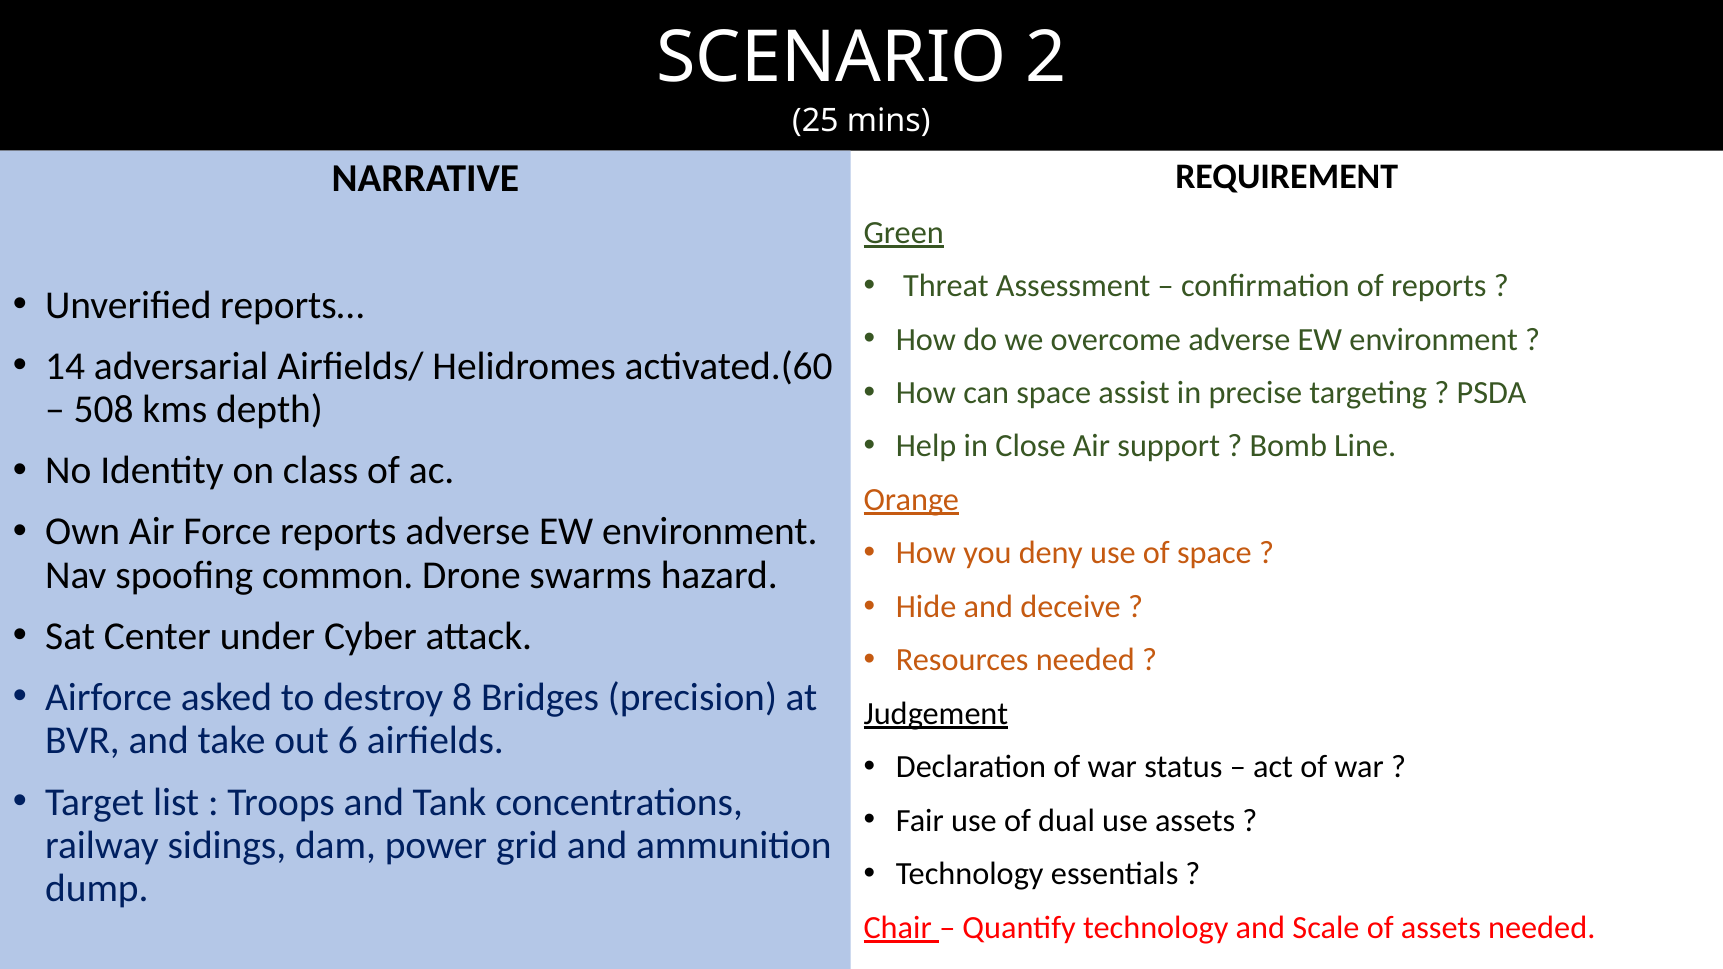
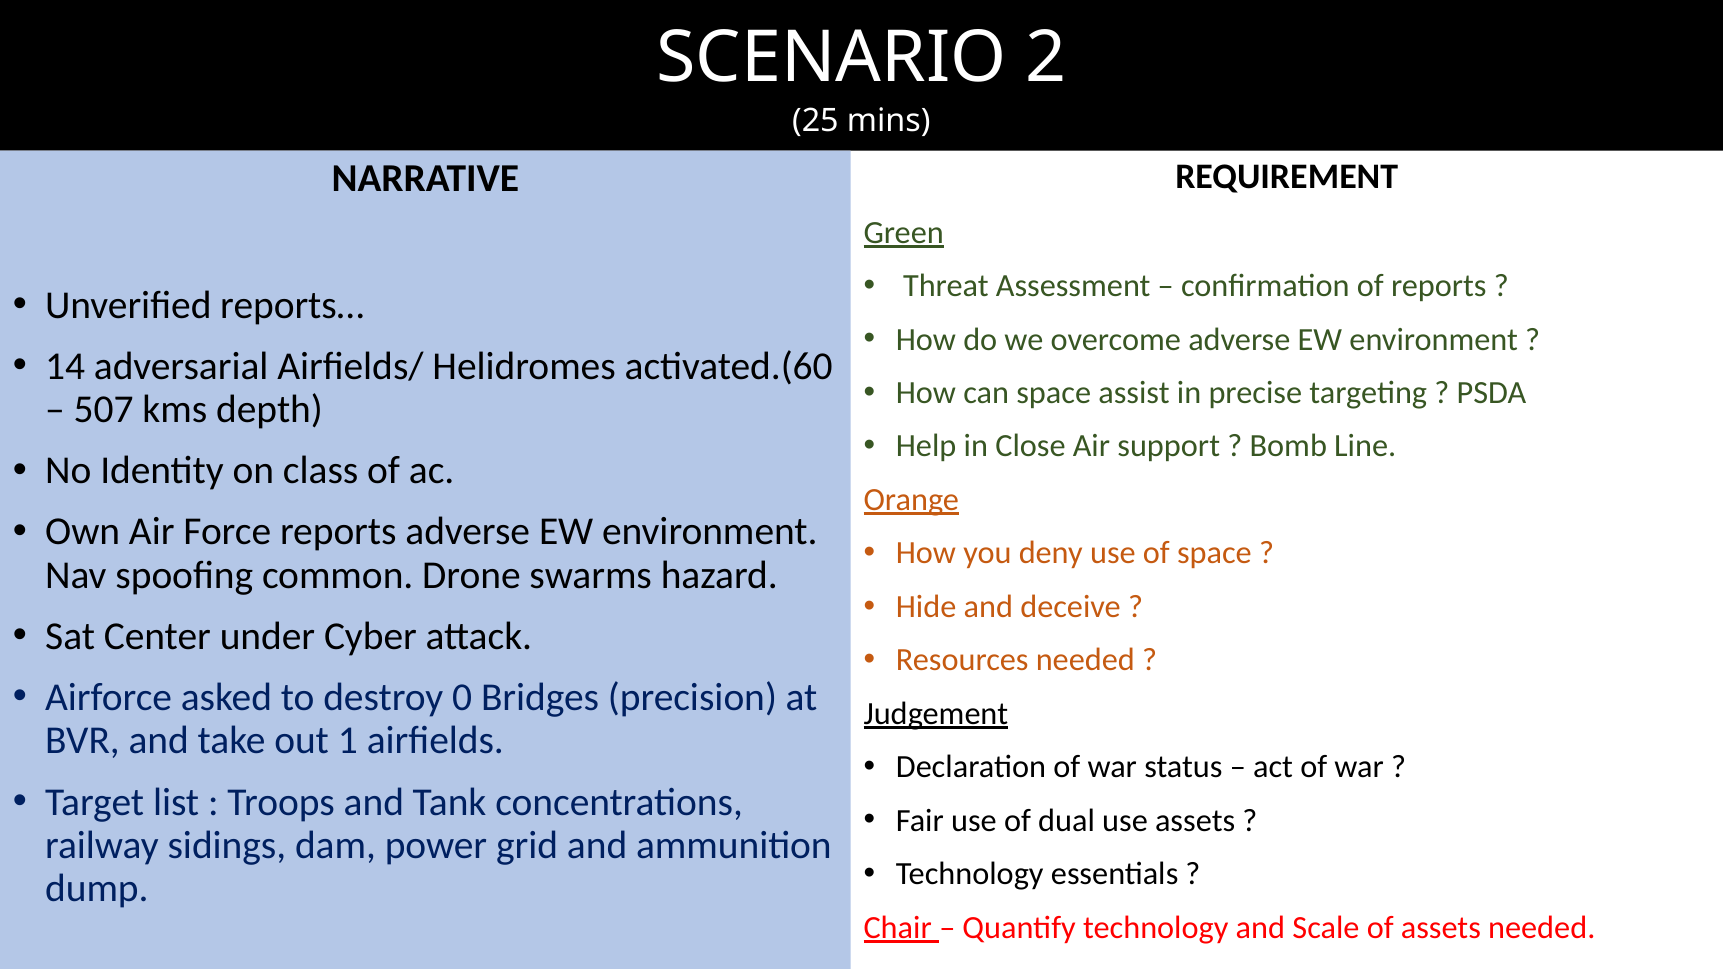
508: 508 -> 507
8: 8 -> 0
6: 6 -> 1
